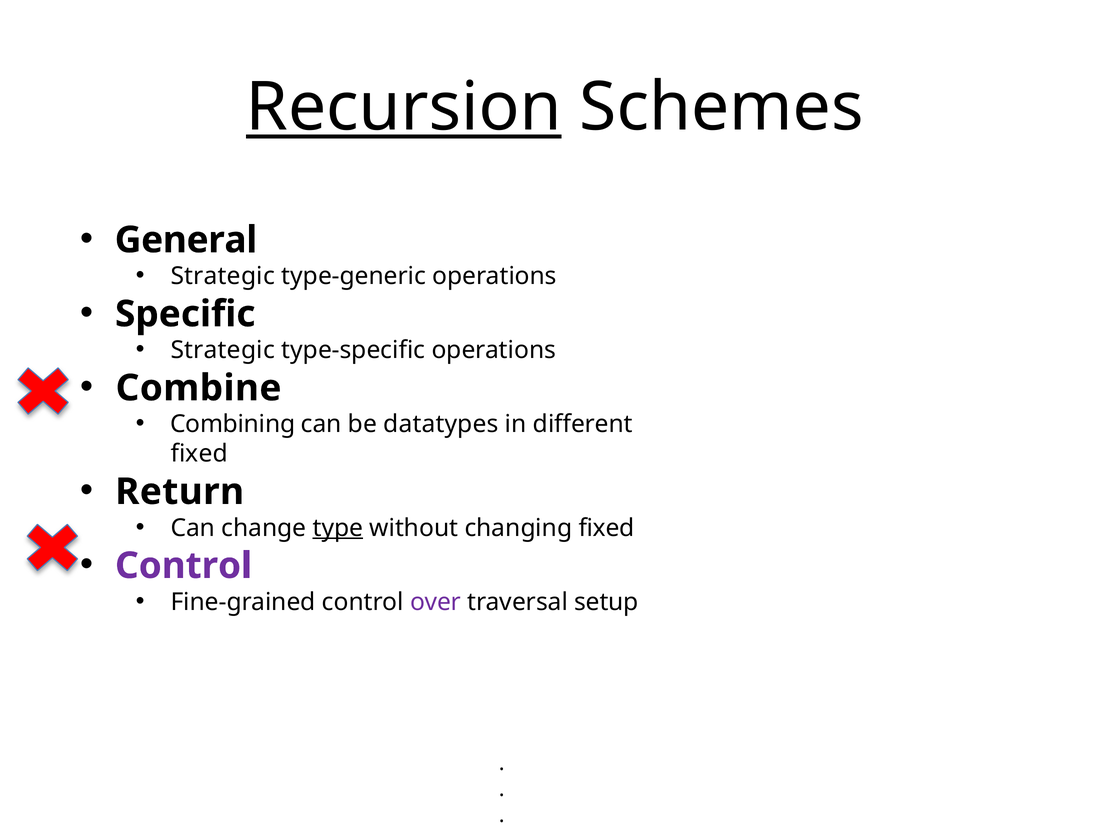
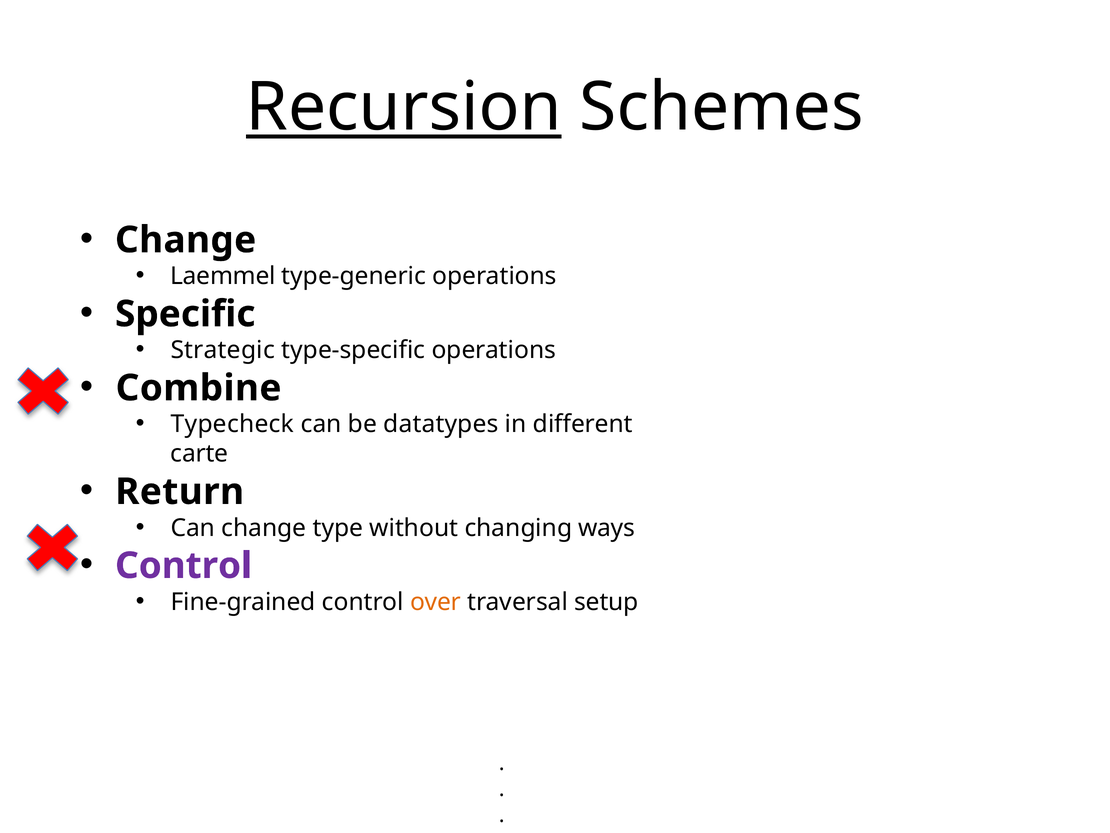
General at (186, 240): General -> Change
Strategic at (223, 276): Strategic -> Laemmel
Combining: Combining -> Typecheck
fixed at (199, 454): fixed -> carte
type underline: present -> none
changing fixed: fixed -> ways
over colour: purple -> orange
